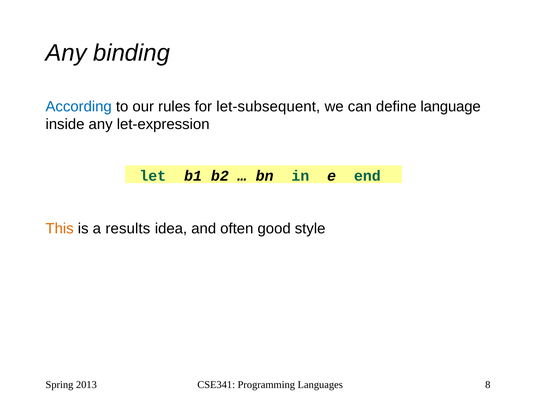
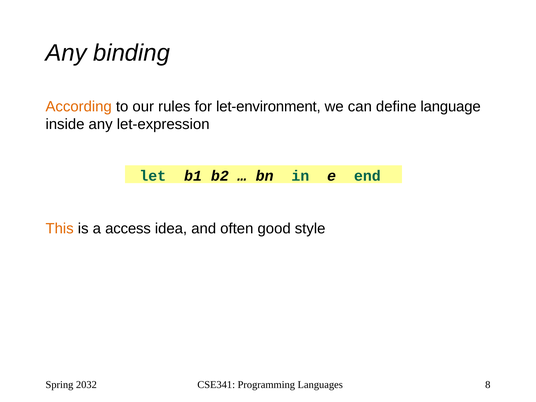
According colour: blue -> orange
let-subsequent: let-subsequent -> let-environment
results: results -> access
2013: 2013 -> 2032
